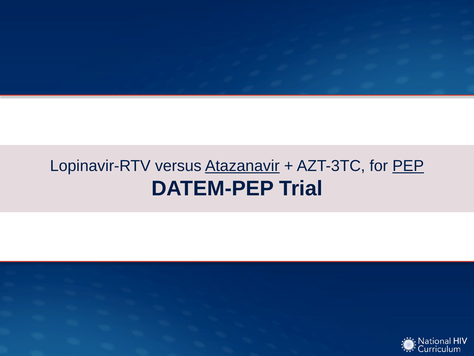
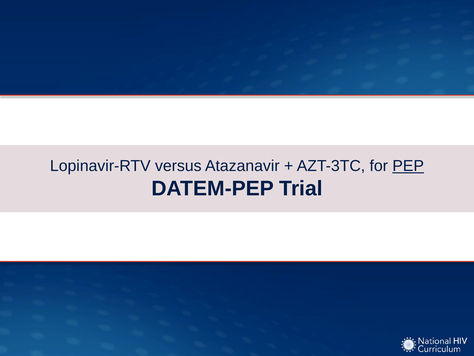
Atazanavir underline: present -> none
